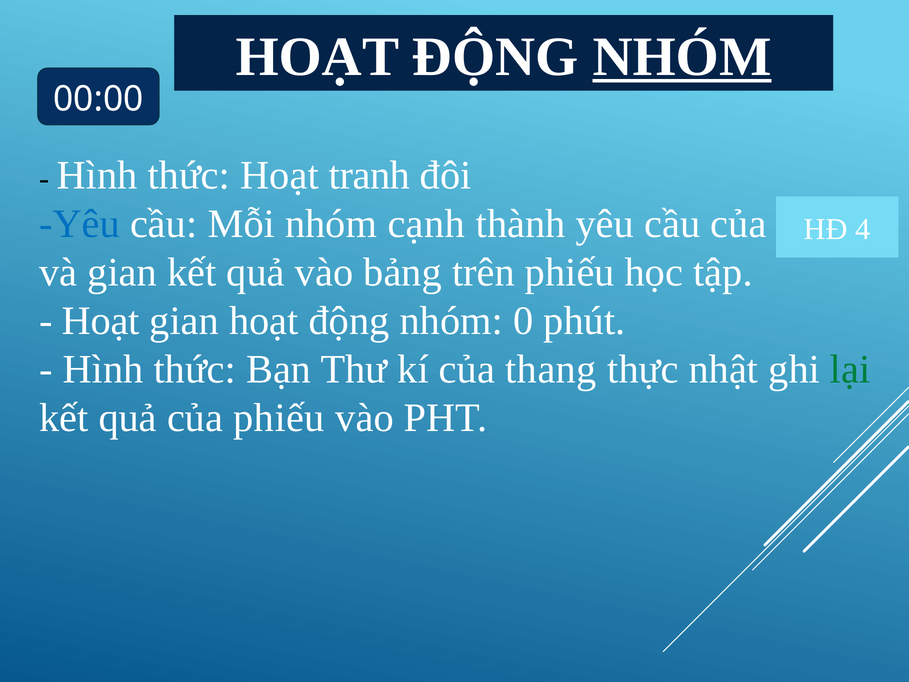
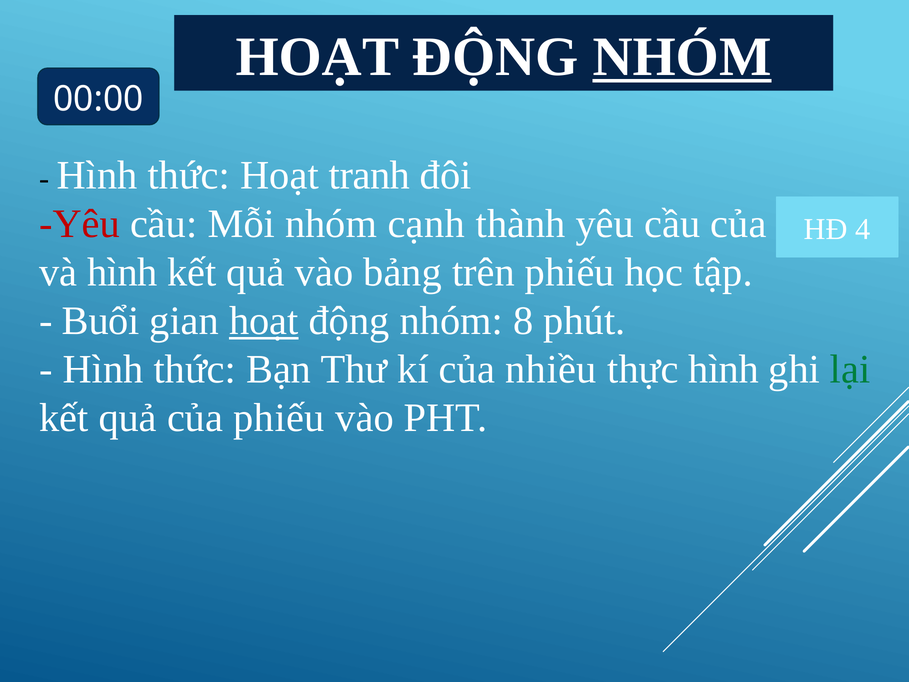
Yêu at (80, 224) colour: blue -> red
và gian: gian -> hình
Hoạt at (101, 321): Hoạt -> Buổi
hoạt at (264, 321) underline: none -> present
0: 0 -> 8
thang: thang -> nhiều
thực nhật: nhật -> hình
